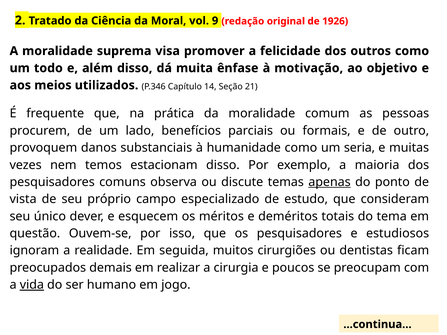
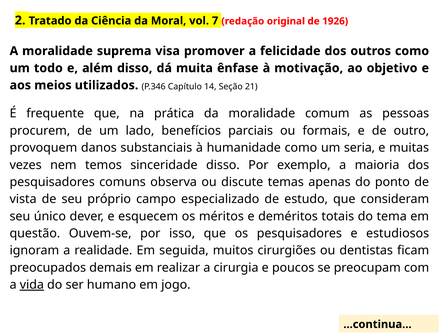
9: 9 -> 7
estacionam: estacionam -> sinceridade
apenas underline: present -> none
